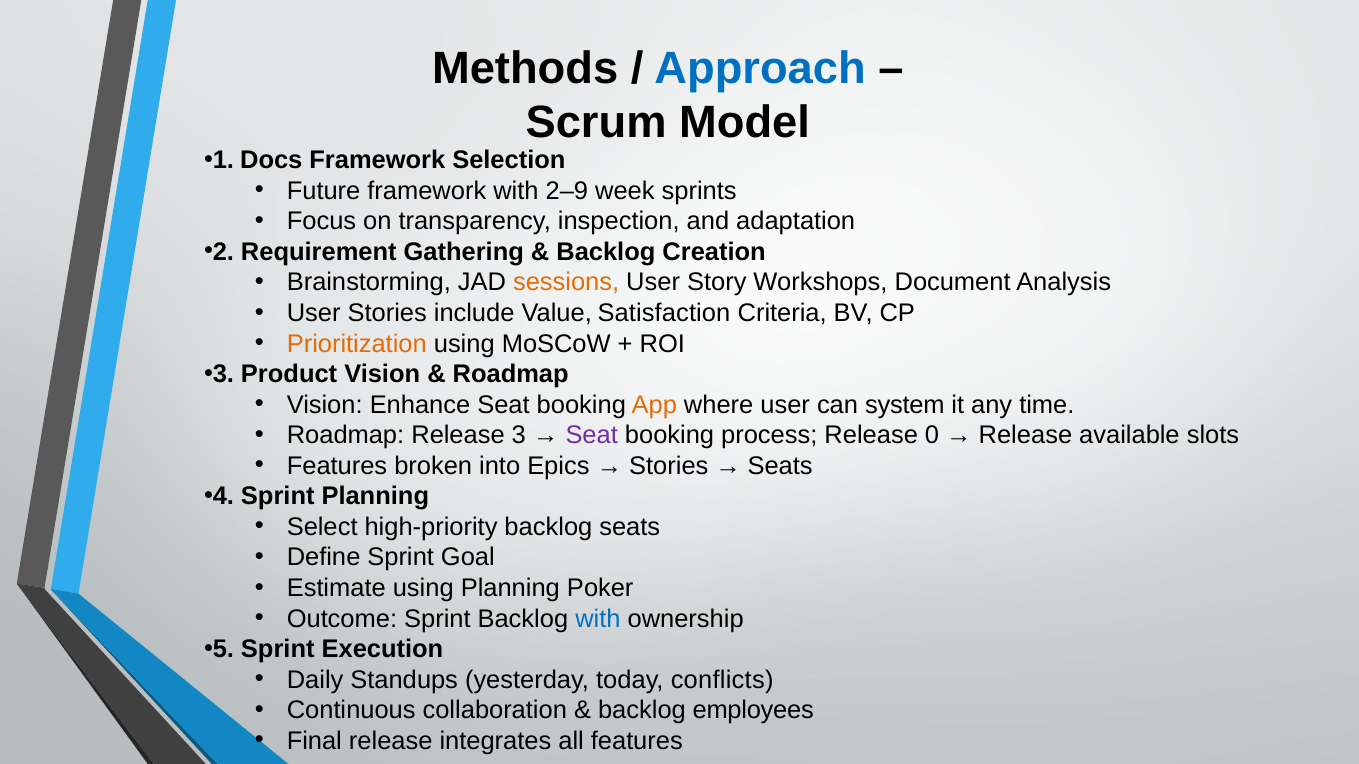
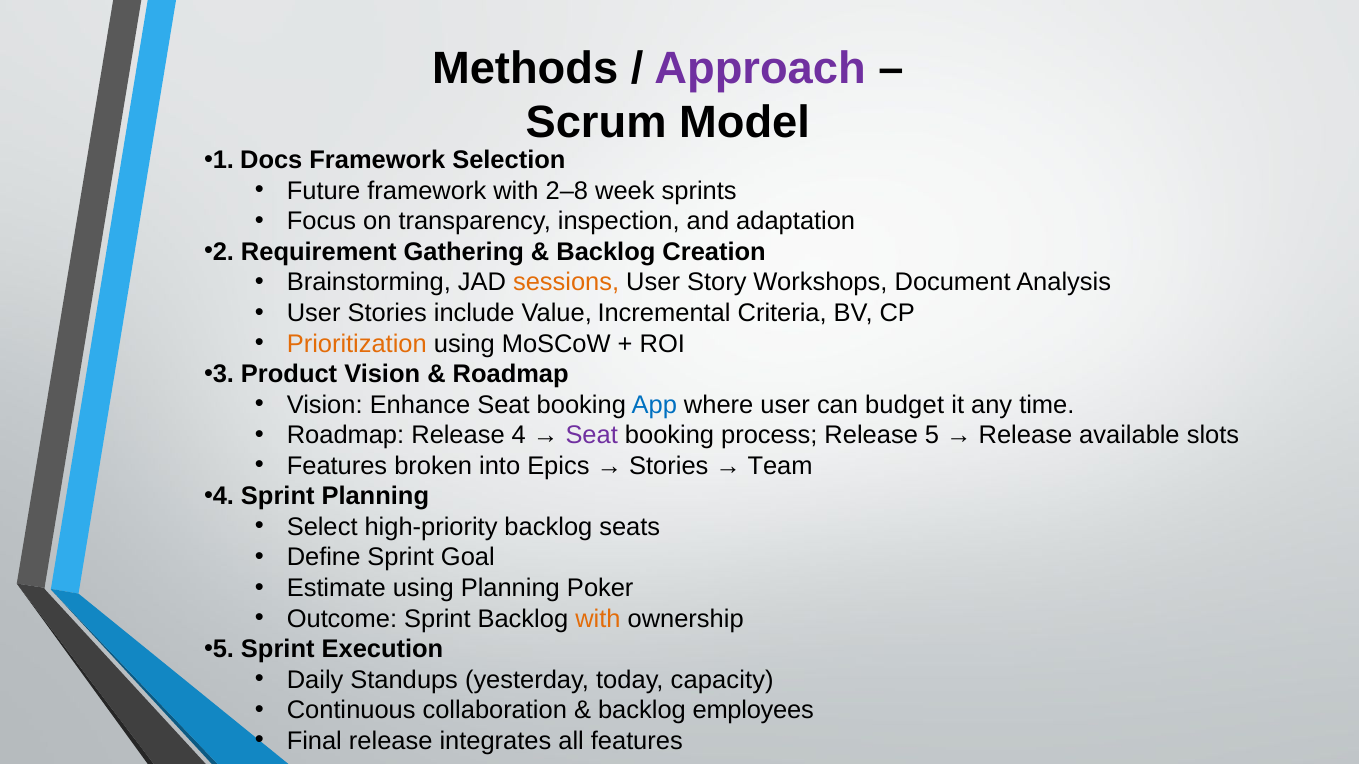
Approach colour: blue -> purple
2–9: 2–9 -> 2–8
Satisfaction: Satisfaction -> Incremental
App colour: orange -> blue
system: system -> budget
3: 3 -> 4
0: 0 -> 5
Seats at (780, 466): Seats -> Team
with at (598, 619) colour: blue -> orange
conflicts: conflicts -> capacity
